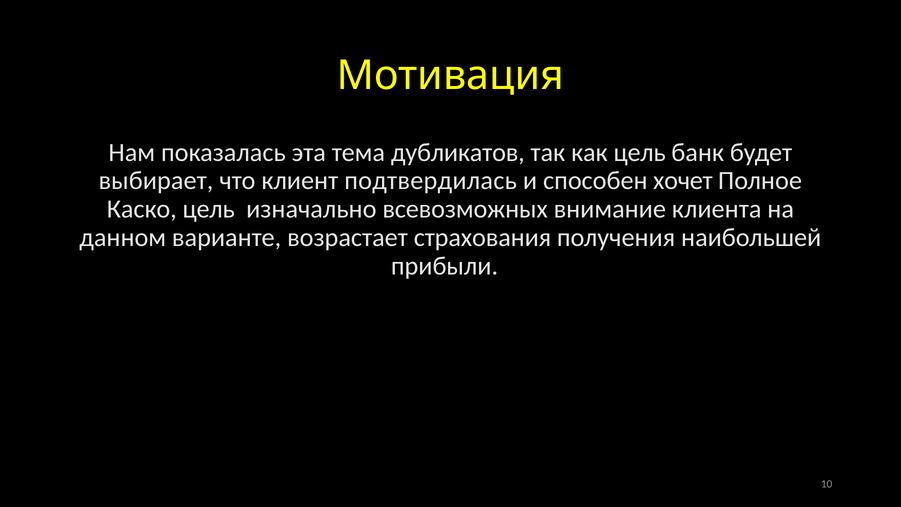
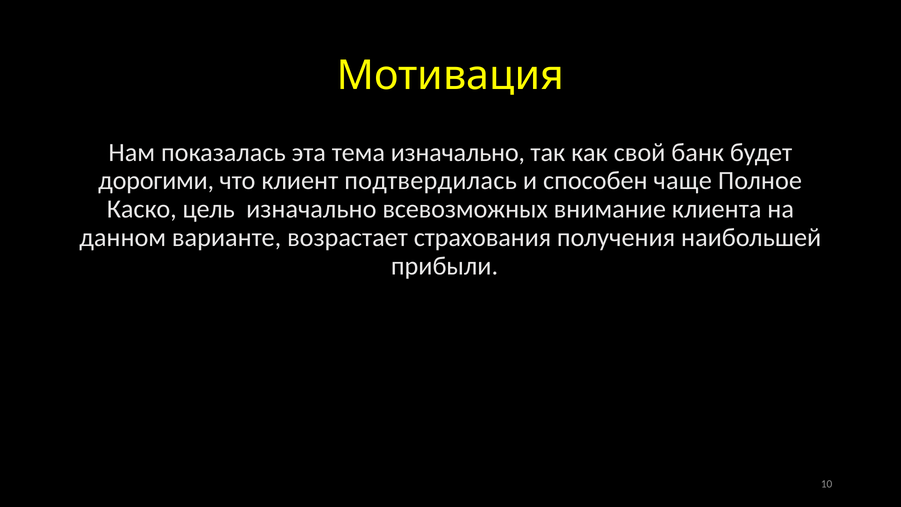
тема дубликатов: дубликатов -> изначально
как цель: цель -> свой
выбирает: выбирает -> дорогими
хочет: хочет -> чаще
